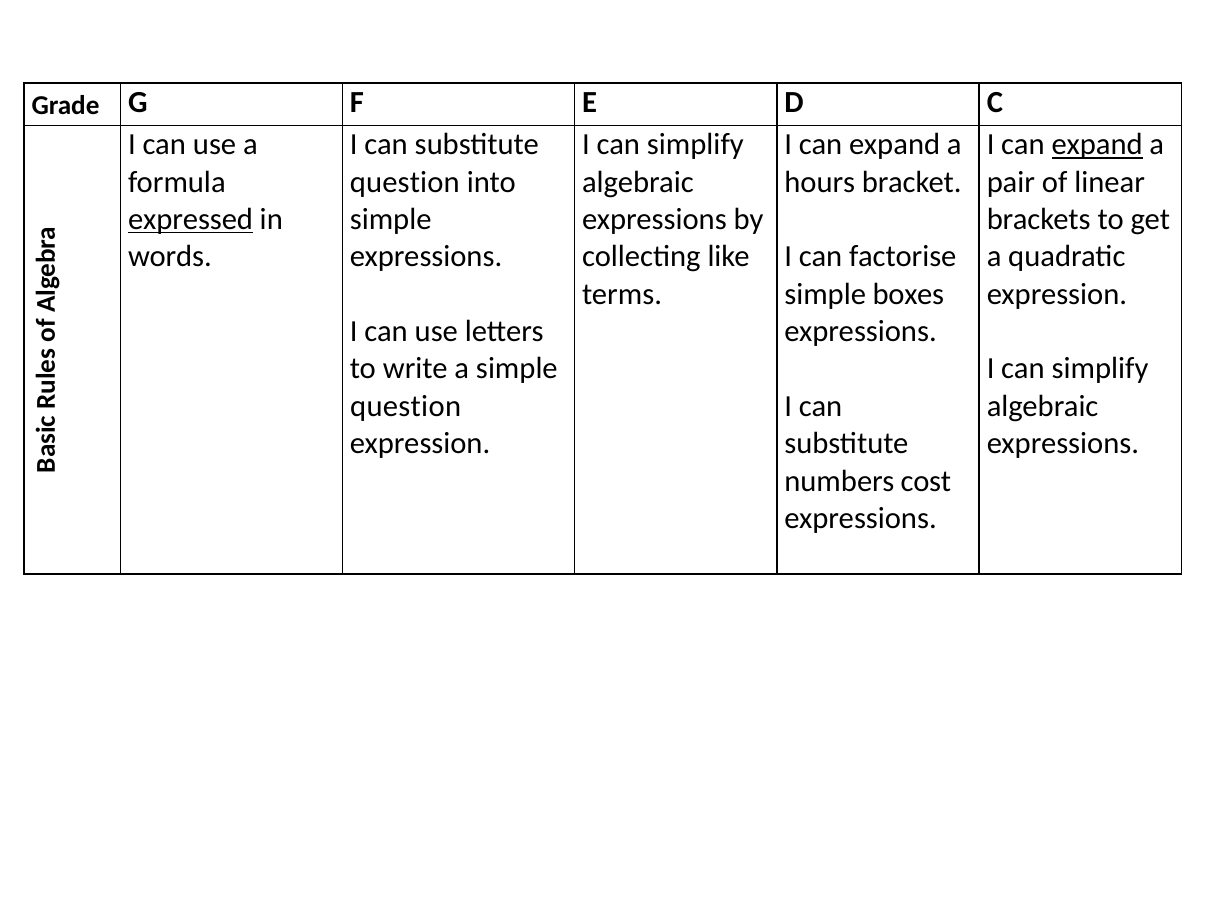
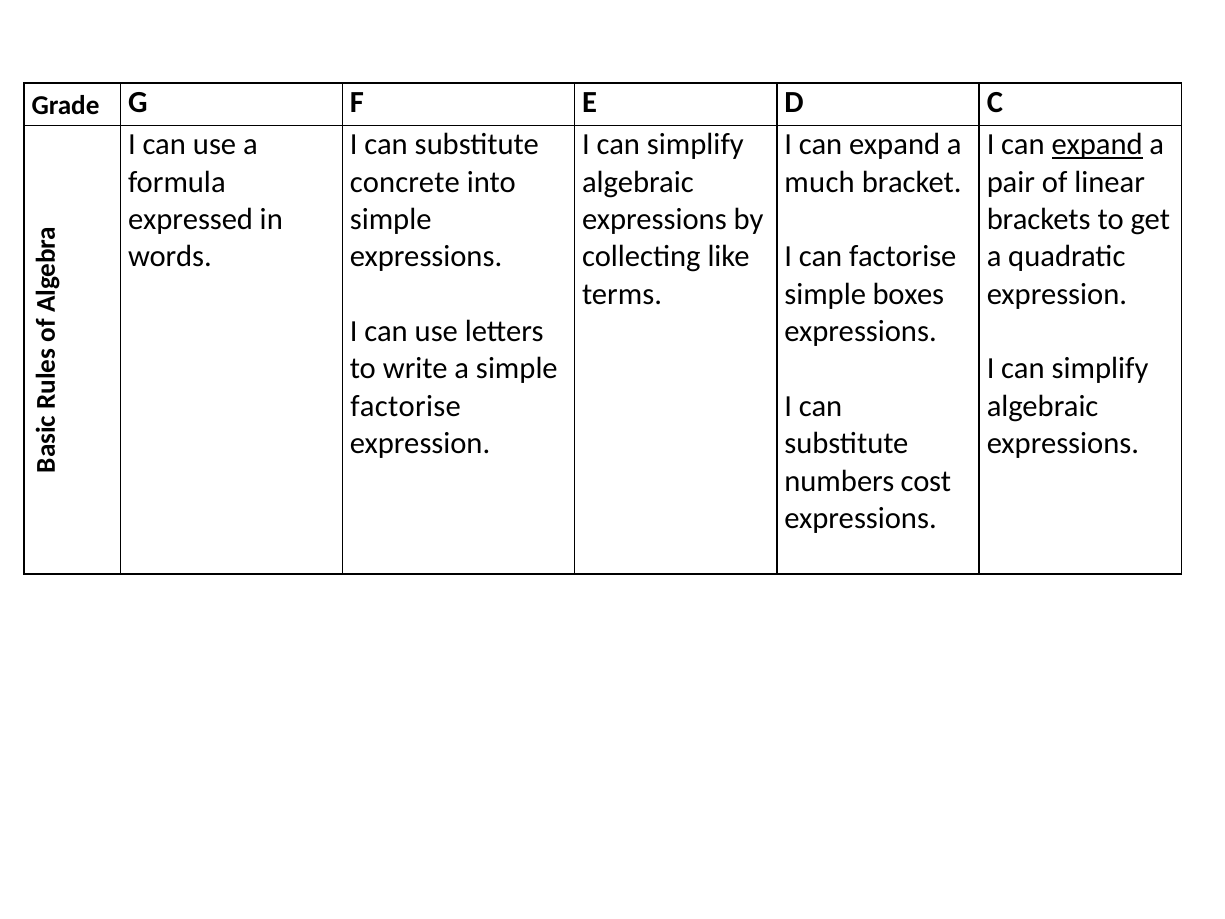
question at (405, 182): question -> concrete
hours: hours -> much
expressed underline: present -> none
question at (406, 406): question -> factorise
